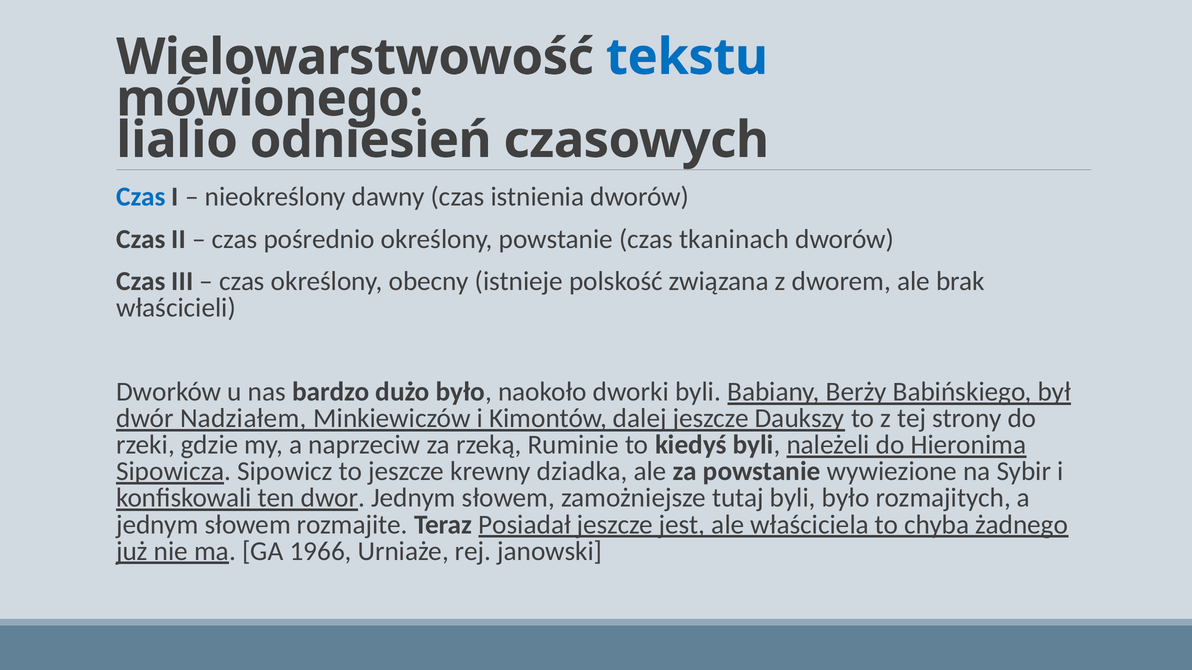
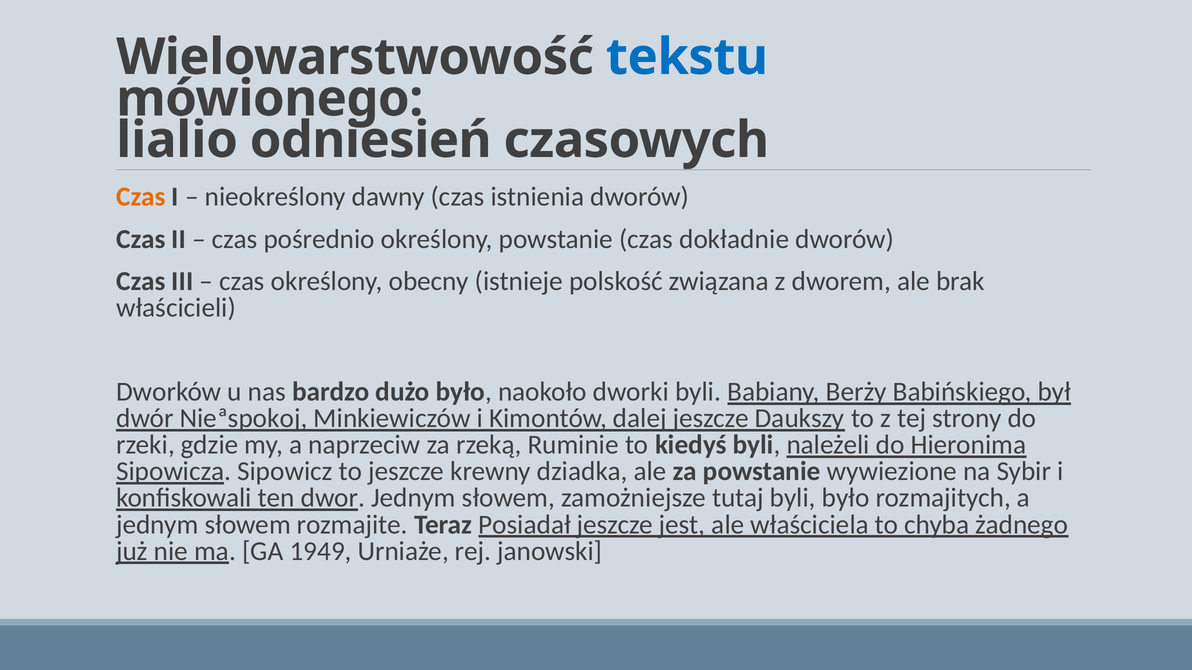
Czas at (141, 197) colour: blue -> orange
tkaninach: tkaninach -> dokładnie
Nadziałem: Nadziałem -> Nieªspokoj
1966: 1966 -> 1949
